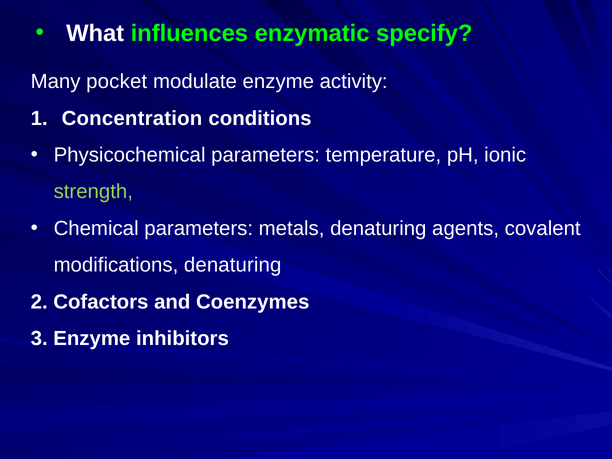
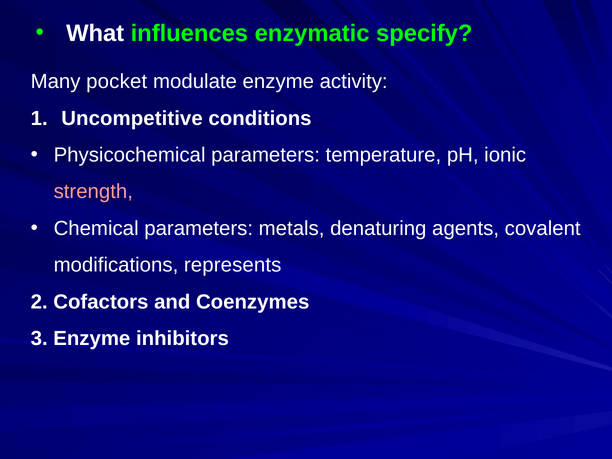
Concentration: Concentration -> Uncompetitive
strength colour: light green -> pink
modifications denaturing: denaturing -> represents
